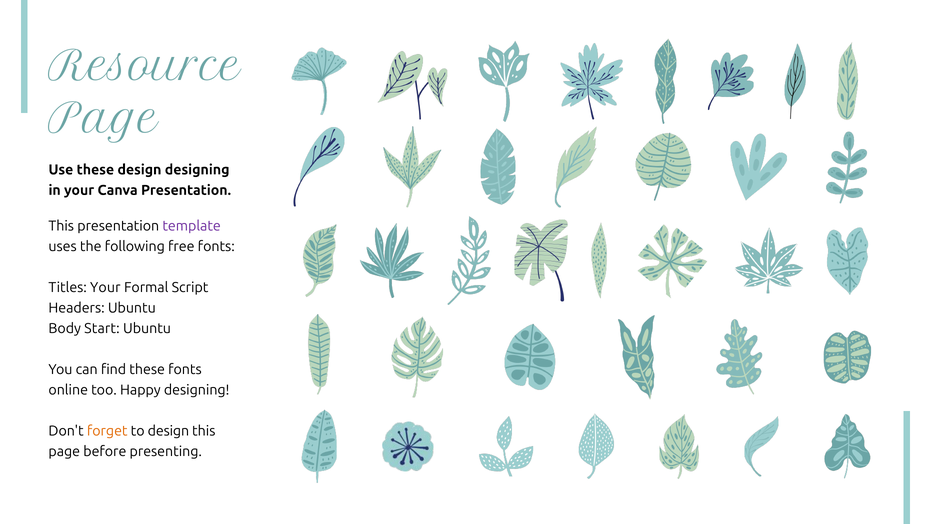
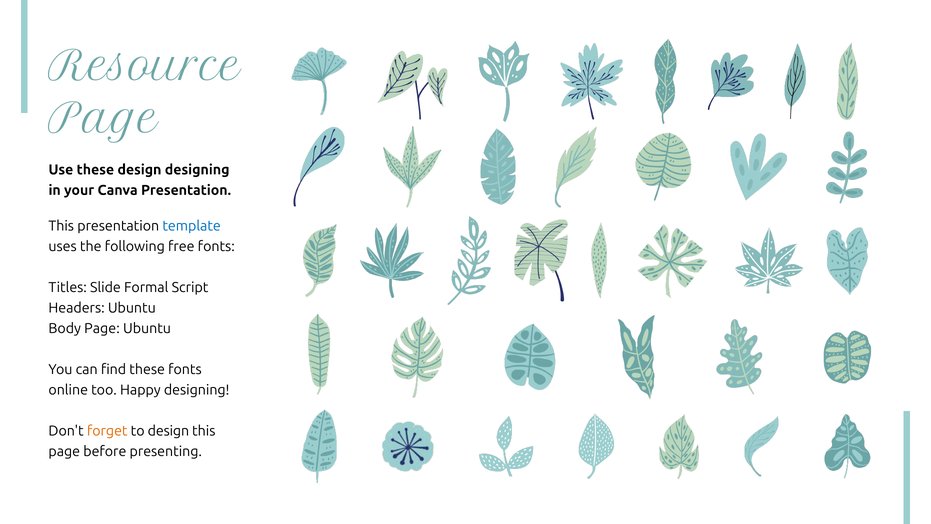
template colour: purple -> blue
Titles Your: Your -> Slide
Body Start: Start -> Page
